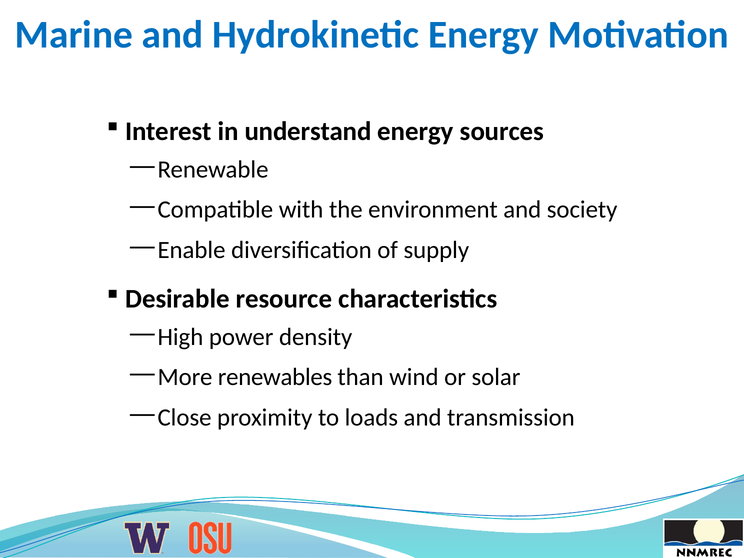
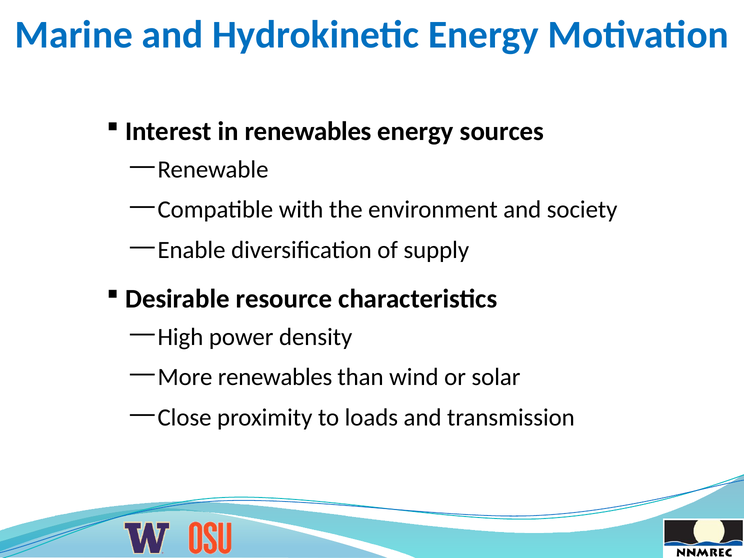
in understand: understand -> renewables
